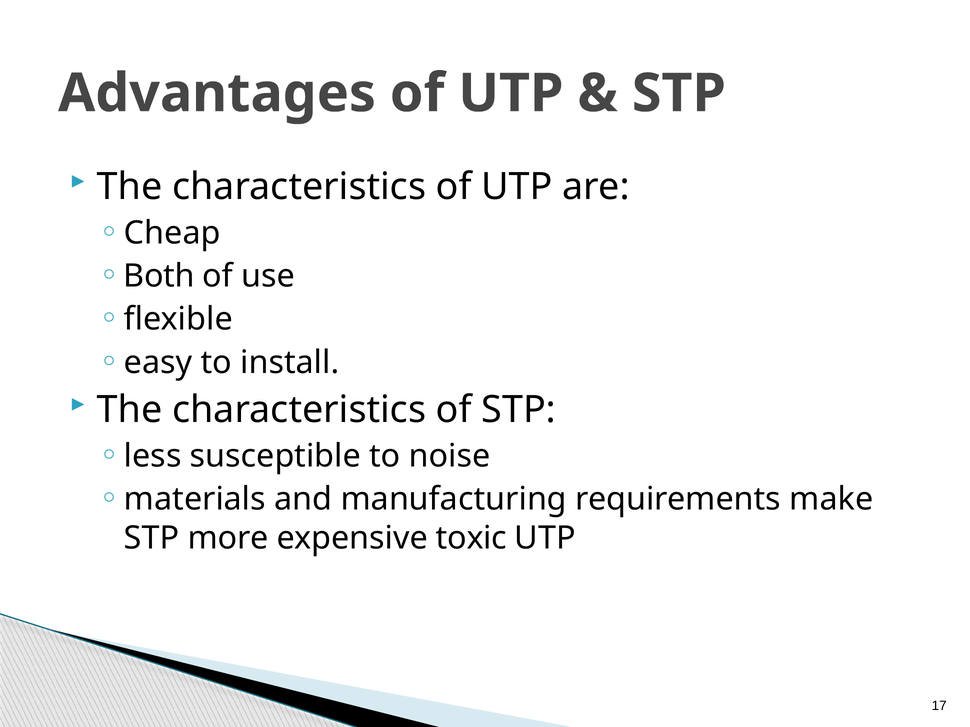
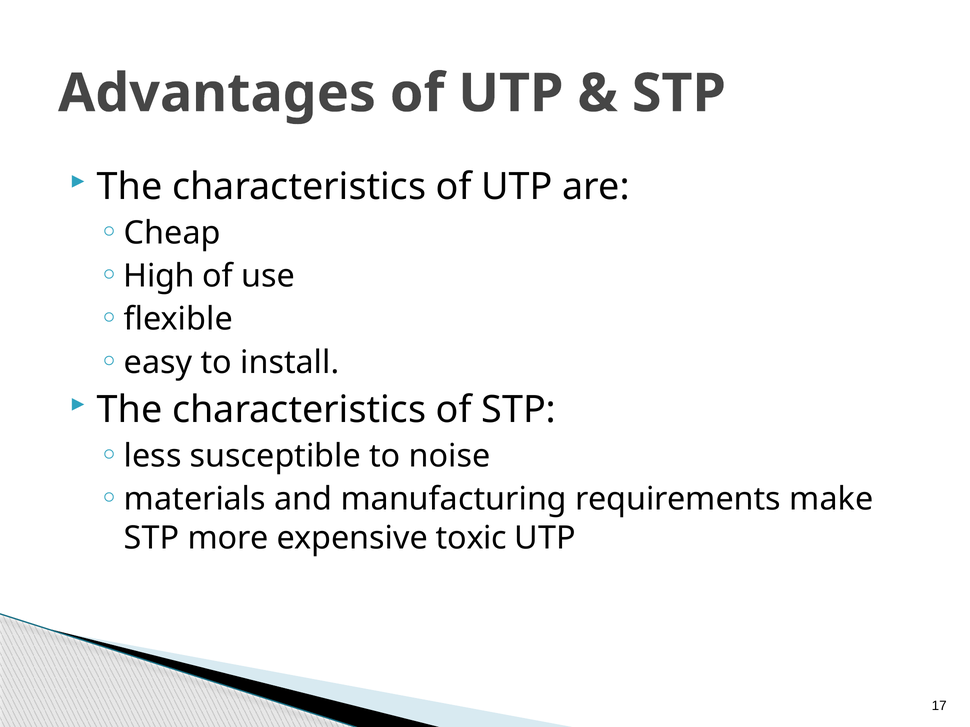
Both: Both -> High
